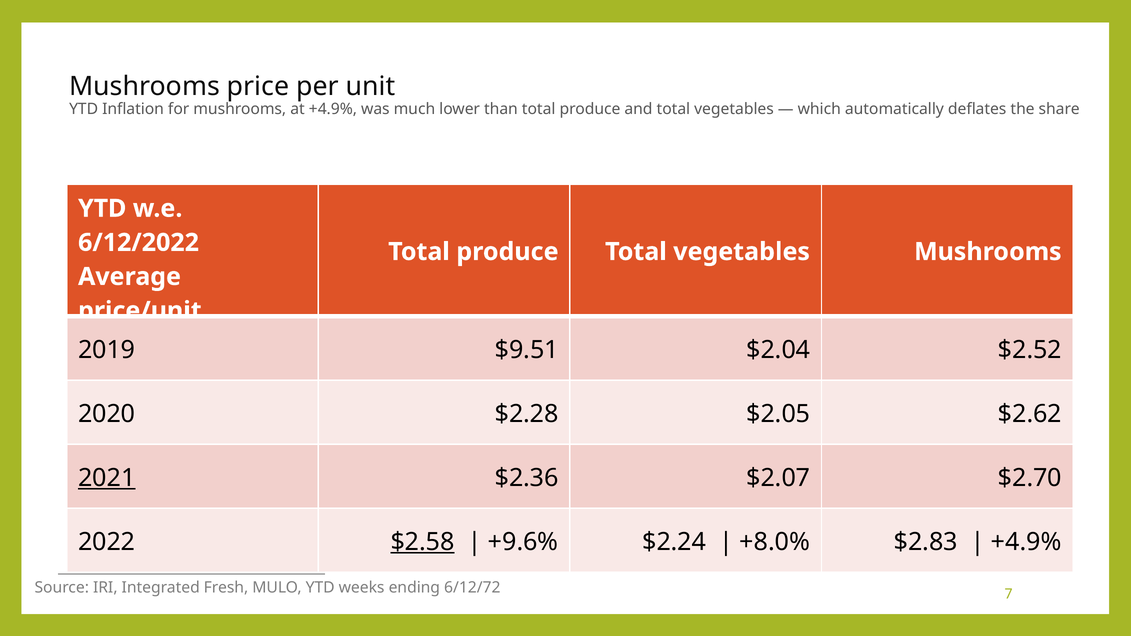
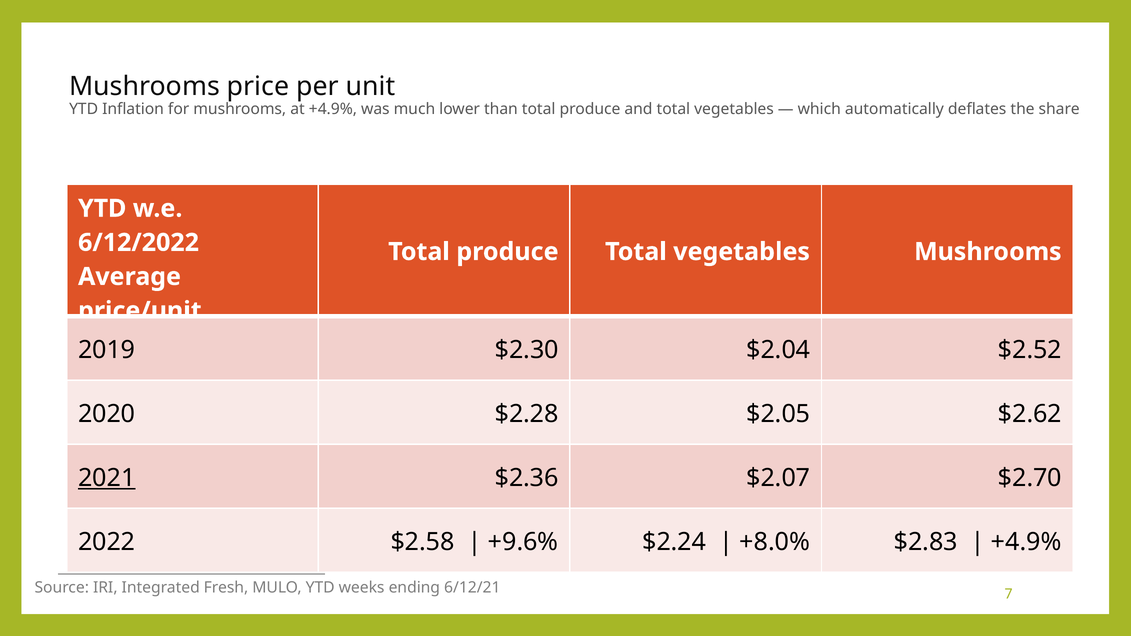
$9.51: $9.51 -> $2.30
$2.58 underline: present -> none
6/12/72: 6/12/72 -> 6/12/21
